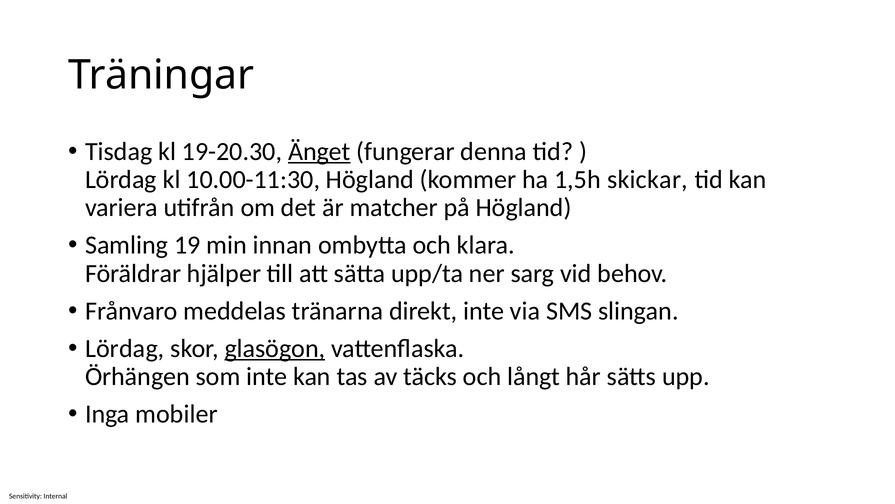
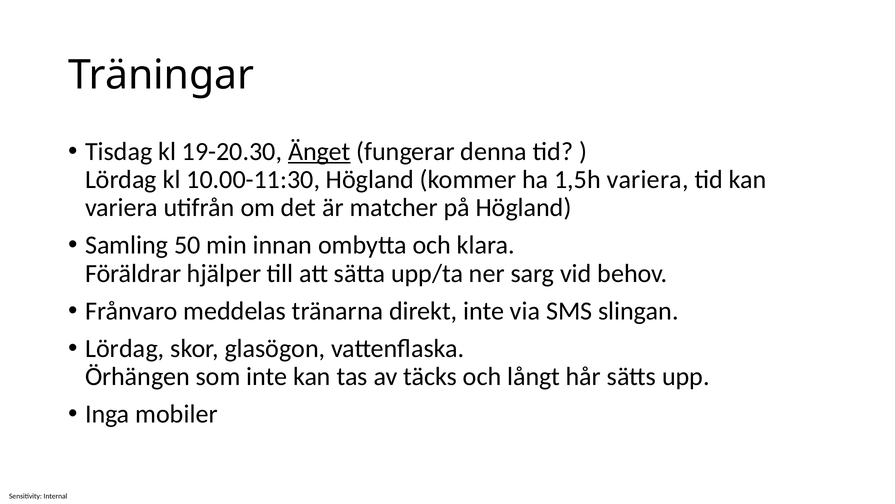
1,5h skickar: skickar -> variera
19: 19 -> 50
glasögon underline: present -> none
